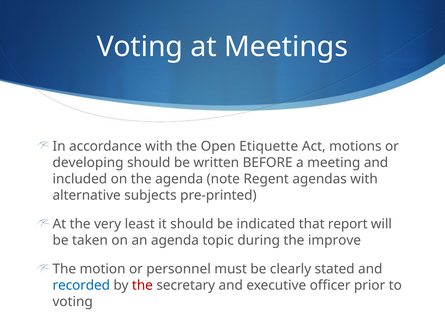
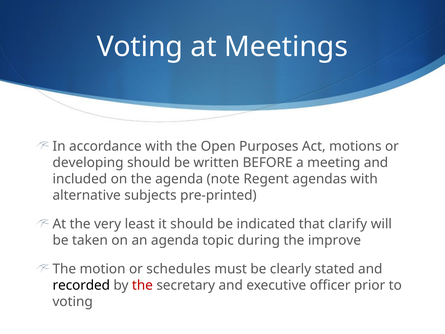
Etiquette: Etiquette -> Purposes
report: report -> clarify
personnel: personnel -> schedules
recorded colour: blue -> black
